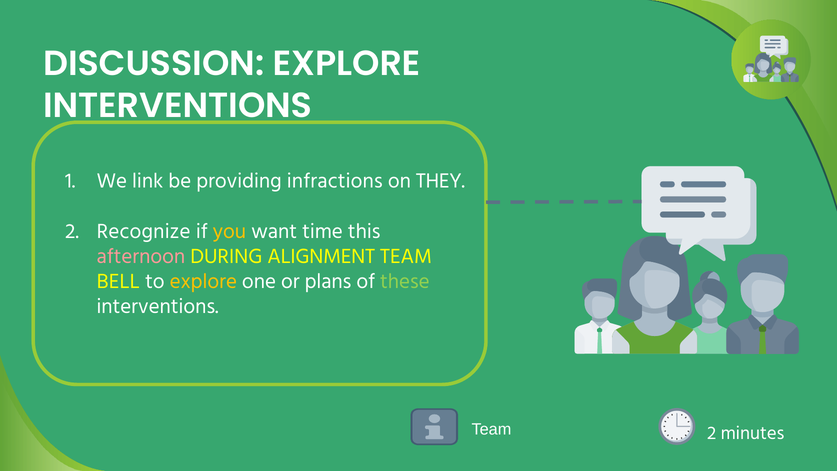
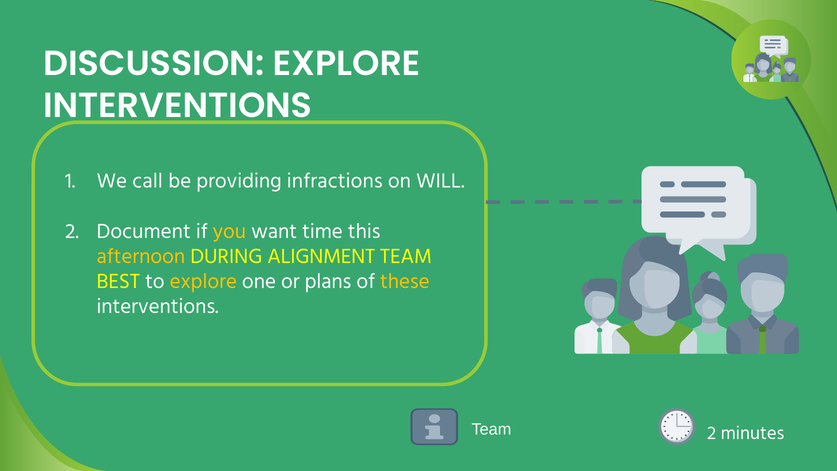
link: link -> call
THEY: THEY -> WILL
Recognize: Recognize -> Document
afternoon colour: pink -> yellow
BELL: BELL -> BEST
these colour: light green -> yellow
